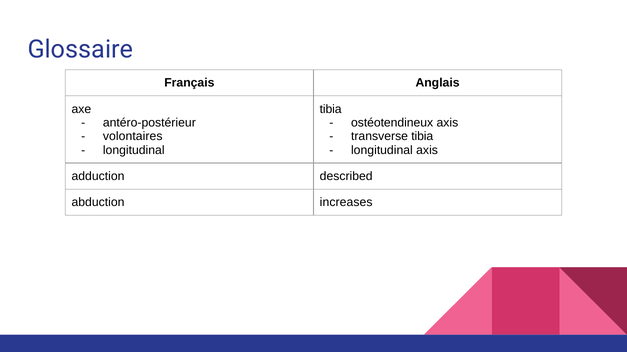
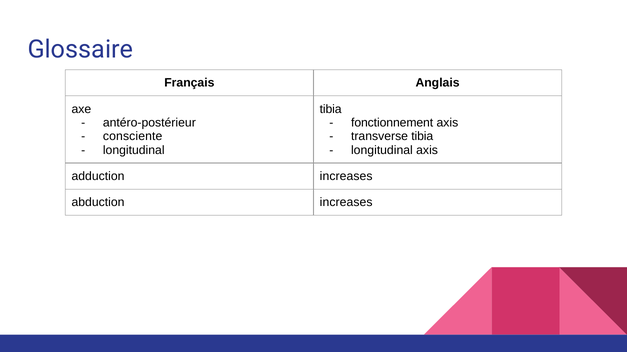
ostéotendineux: ostéotendineux -> fonctionnement
volontaires: volontaires -> consciente
adduction described: described -> increases
